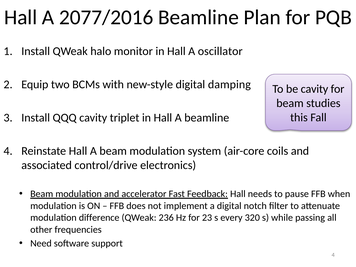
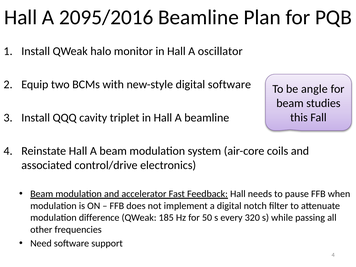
2077/2016: 2077/2016 -> 2095/2016
digital damping: damping -> software
be cavity: cavity -> angle
236: 236 -> 185
23: 23 -> 50
